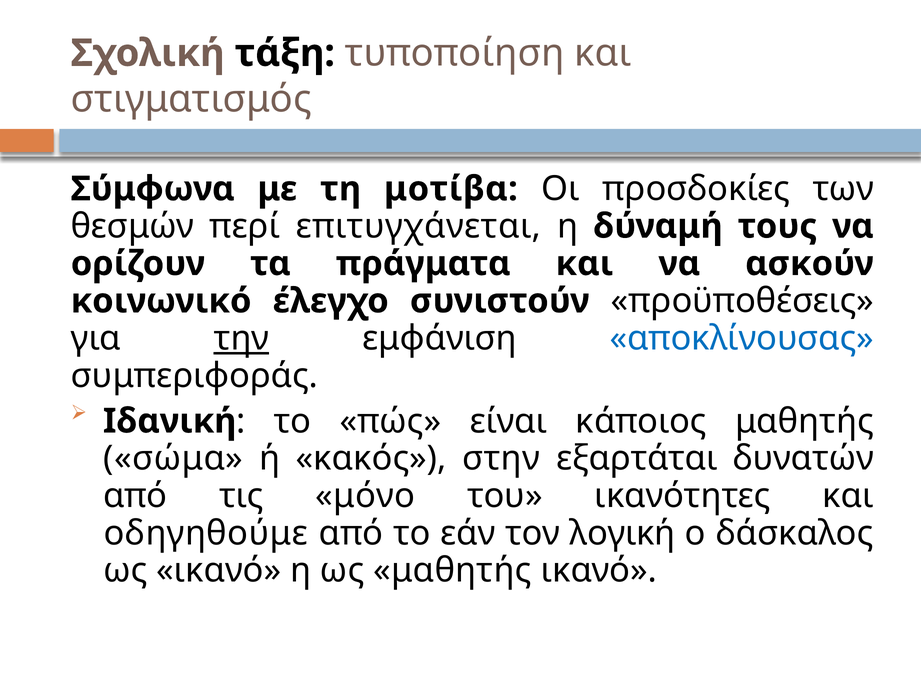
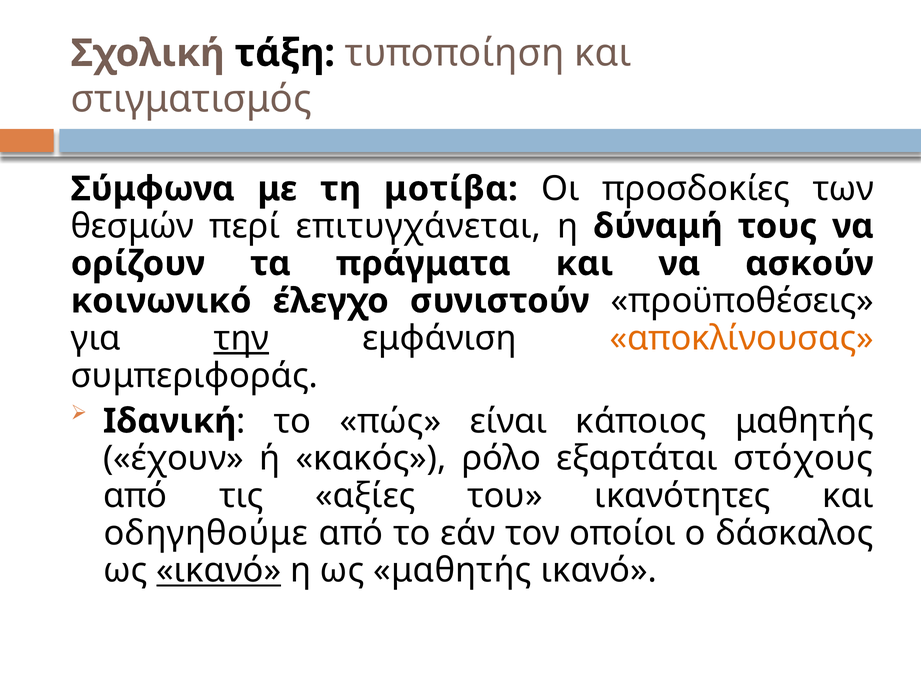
αποκλίνουσας colour: blue -> orange
σώμα: σώμα -> έχουν
στην: στην -> ρόλο
δυνατών: δυνατών -> στόχους
μόνο: μόνο -> αξίες
λογική: λογική -> οποίοι
ικανό at (219, 570) underline: none -> present
